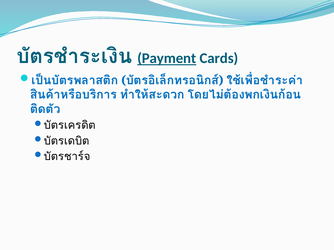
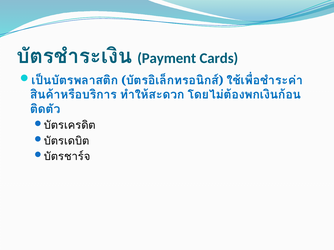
Payment underline: present -> none
